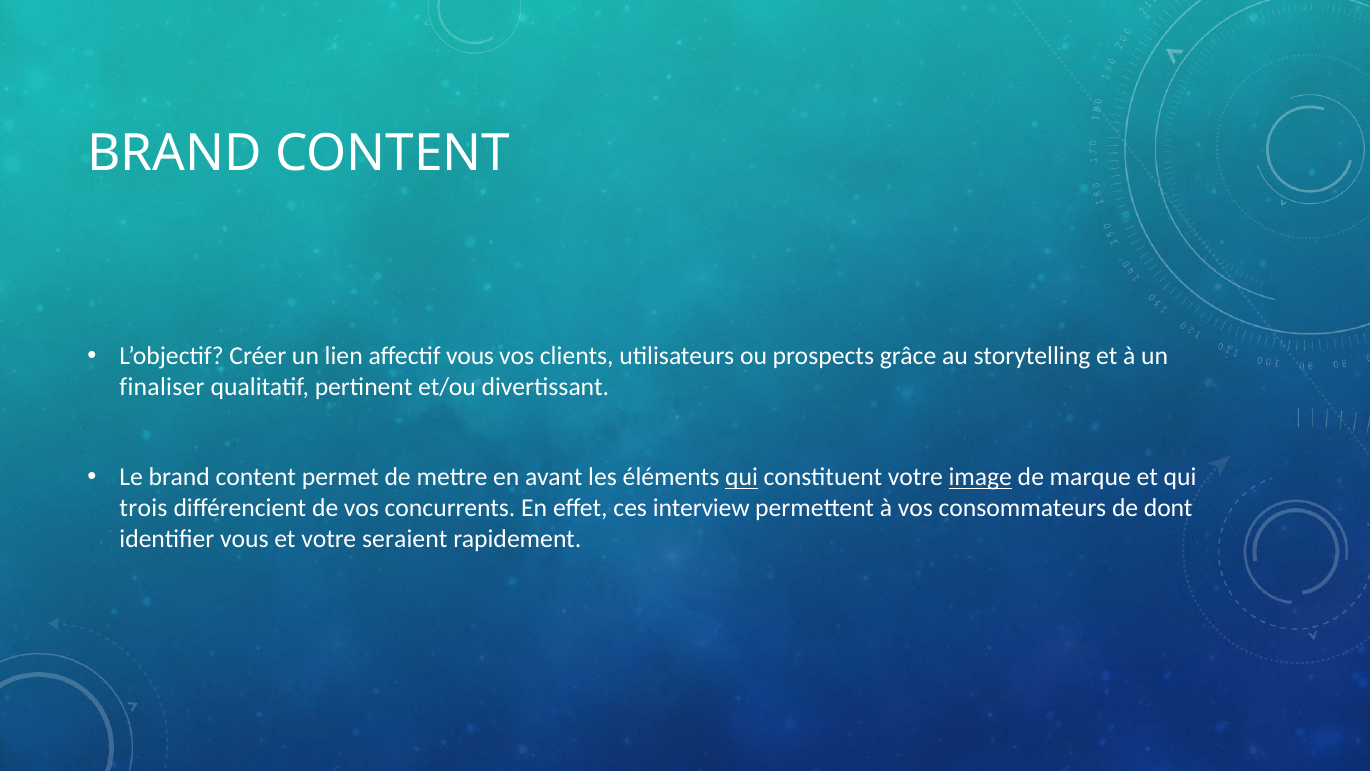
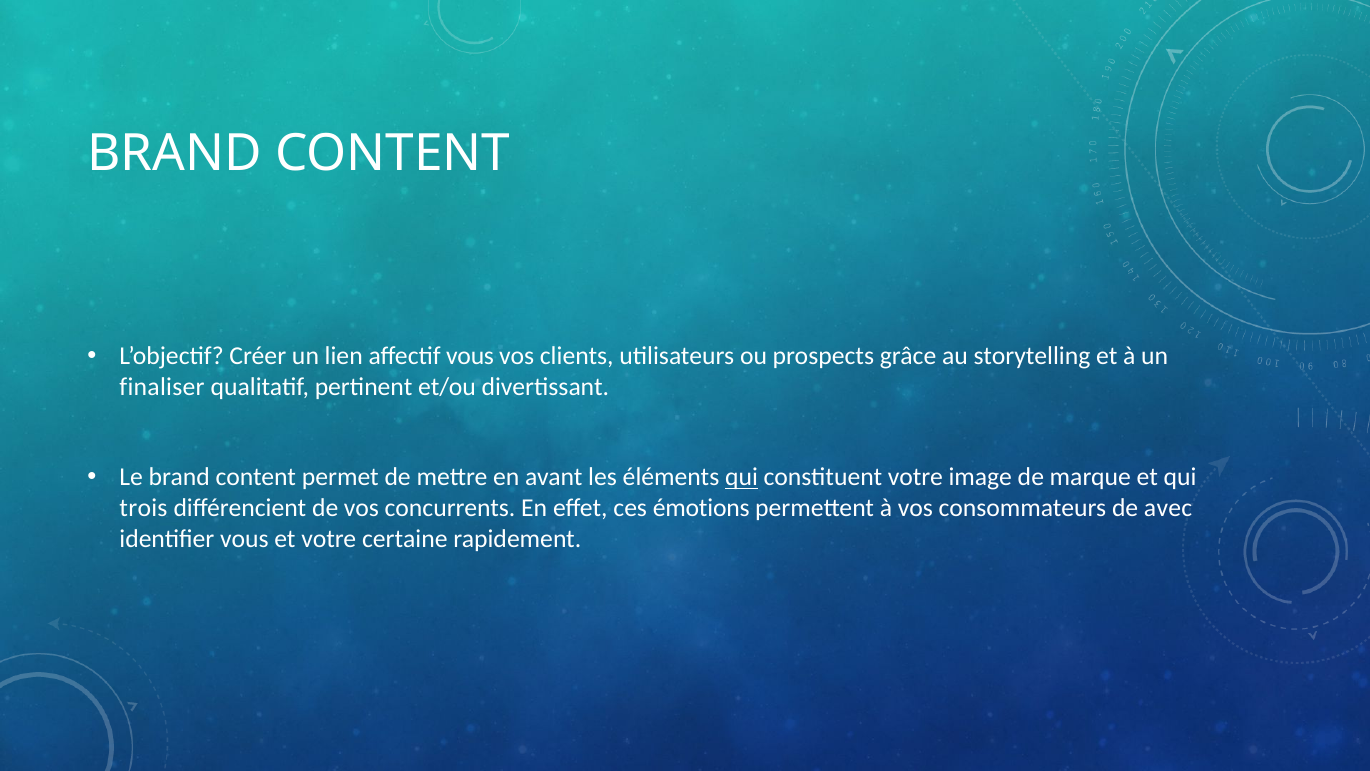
image underline: present -> none
interview: interview -> émotions
dont: dont -> avec
seraient: seraient -> certaine
